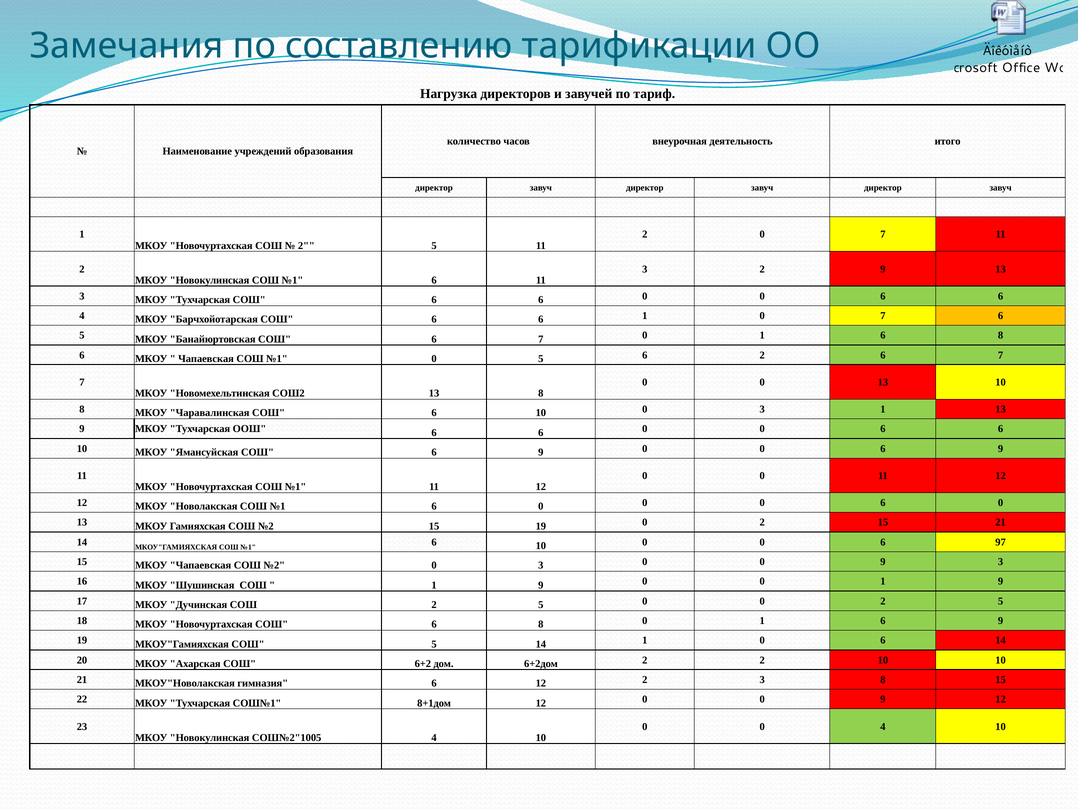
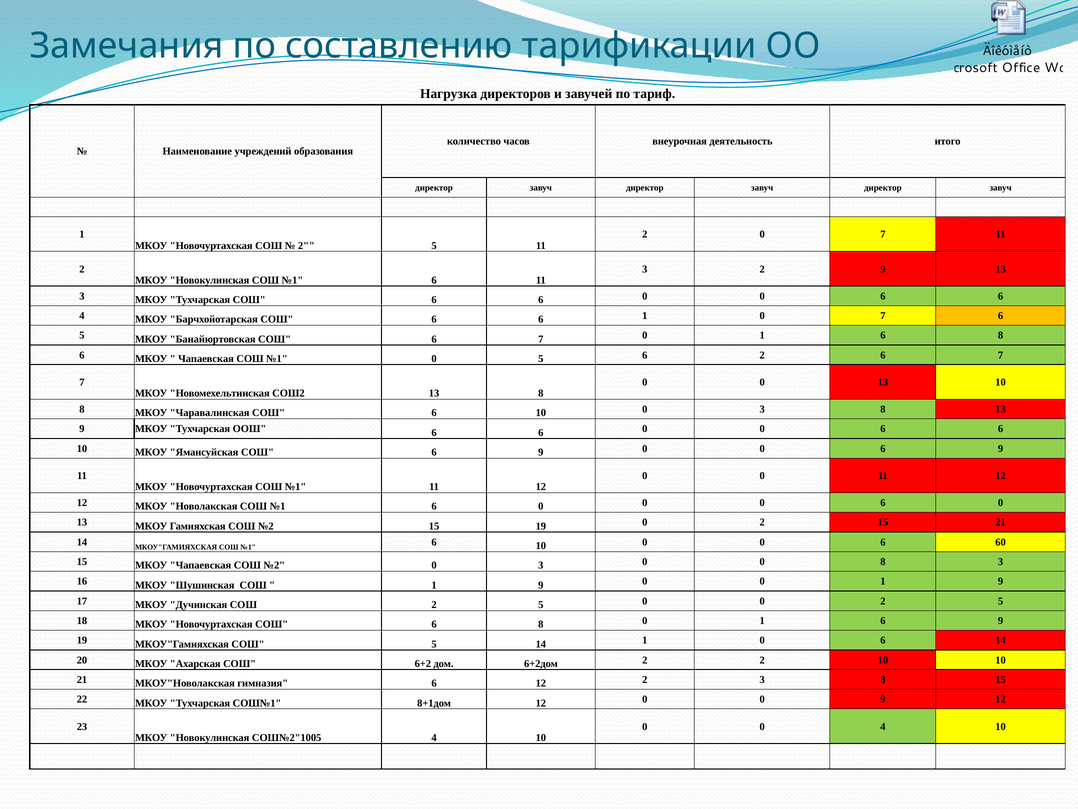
0 3 1: 1 -> 8
97: 97 -> 60
3 0 0 9: 9 -> 8
